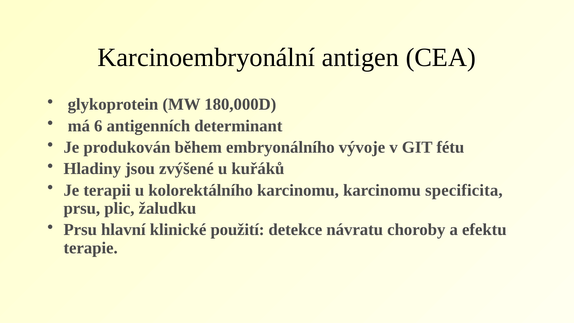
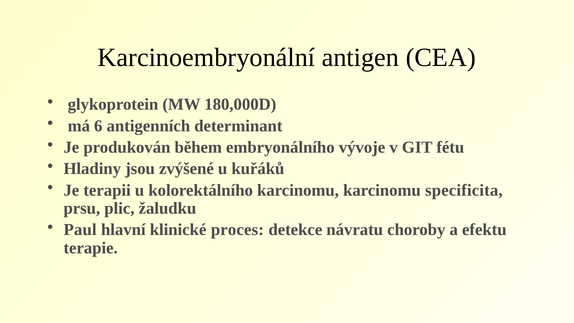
Prsu at (80, 230): Prsu -> Paul
použití: použití -> proces
